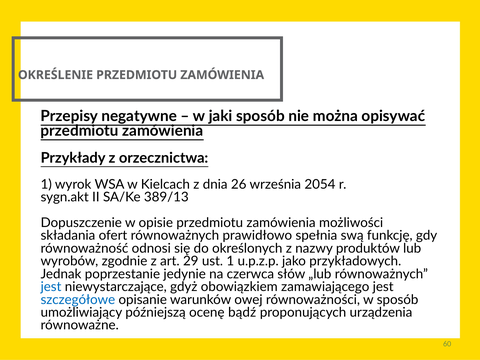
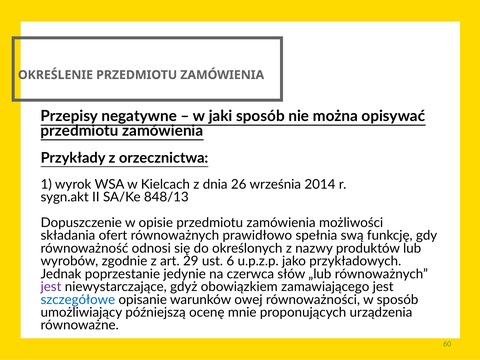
2054: 2054 -> 2014
389/13: 389/13 -> 848/13
ust 1: 1 -> 6
jest at (51, 287) colour: blue -> purple
bądź: bądź -> mnie
